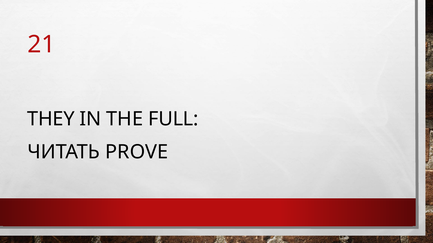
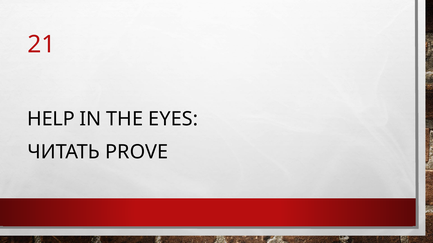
THEY: THEY -> HELP
FULL: FULL -> EYES
